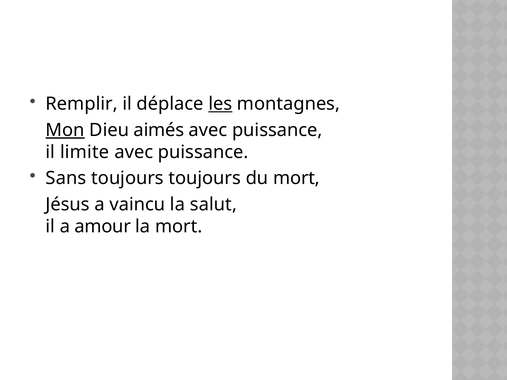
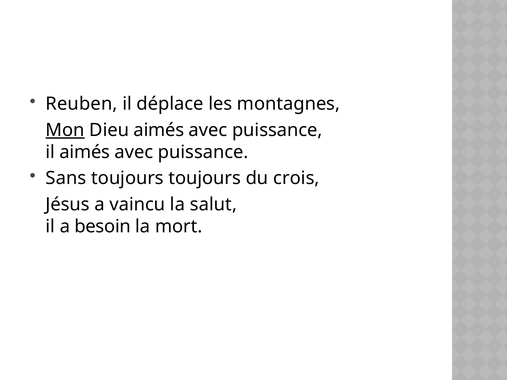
Remplir: Remplir -> Reuben
les underline: present -> none
il limite: limite -> aimés
du mort: mort -> crois
amour: amour -> besoin
